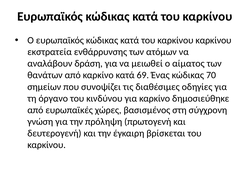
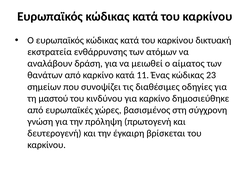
καρκίνου καρκίνου: καρκίνου -> δικτυακή
69: 69 -> 11
70: 70 -> 23
όργανο: όργανο -> μαστού
